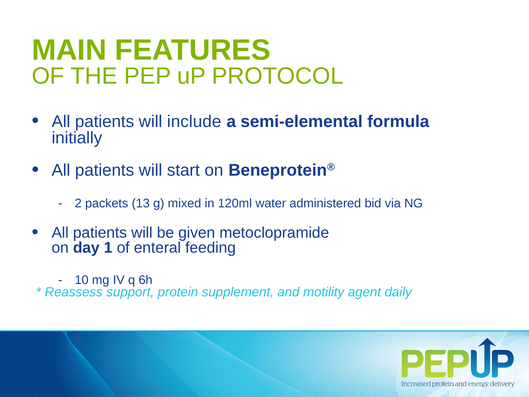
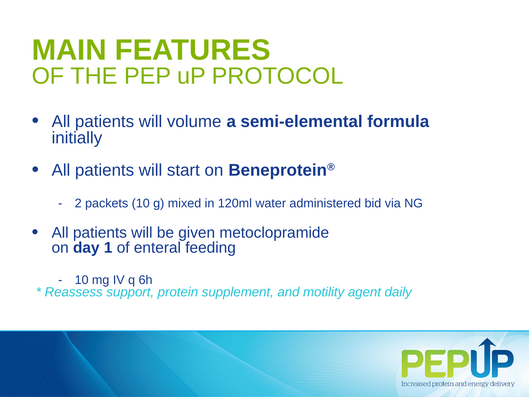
include: include -> volume
packets 13: 13 -> 10
